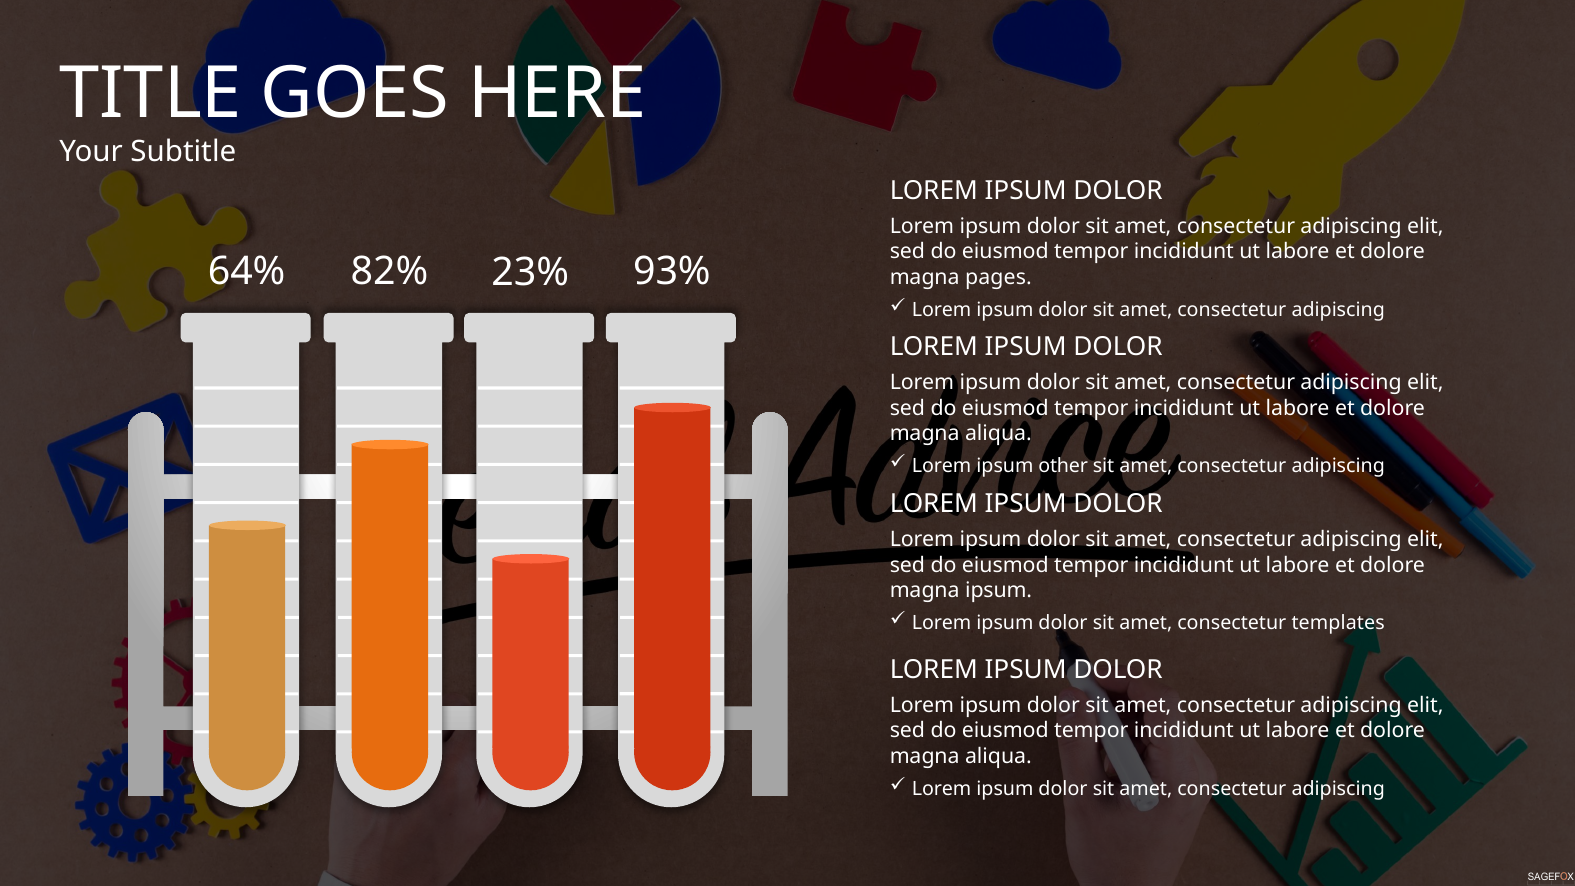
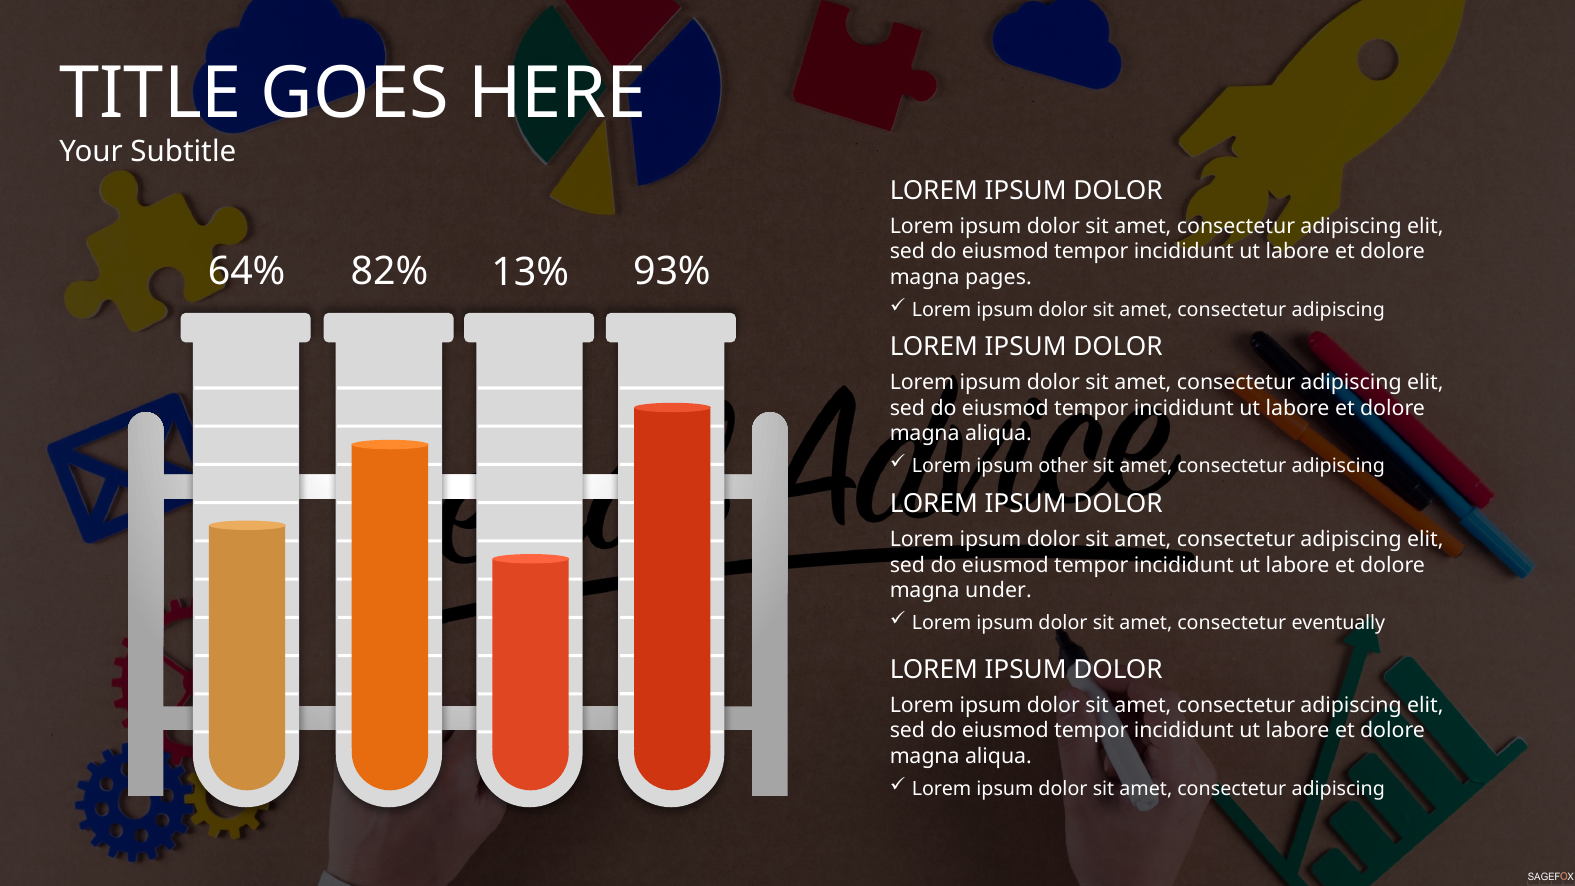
23%: 23% -> 13%
magna ipsum: ipsum -> under
templates: templates -> eventually
